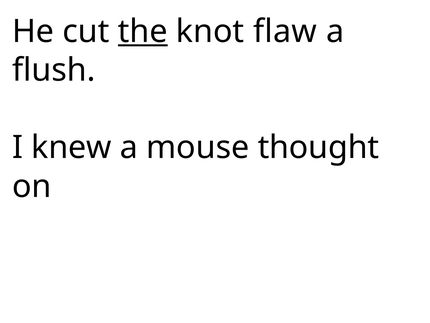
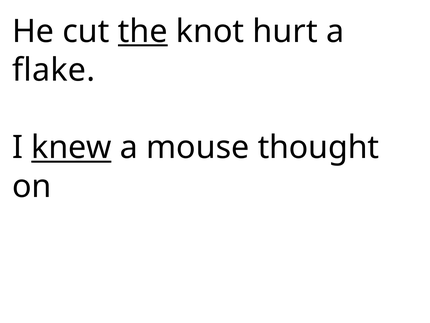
flaw: flaw -> hurt
flush: flush -> flake
knew underline: none -> present
